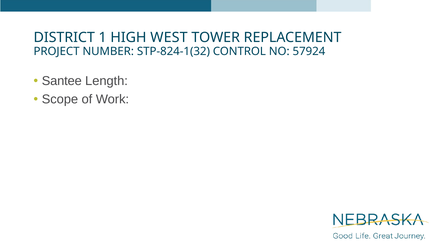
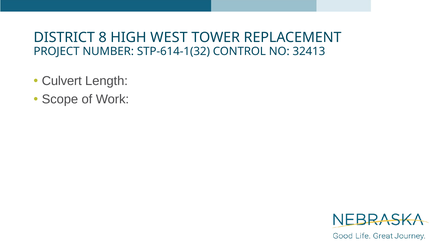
1: 1 -> 8
STP-824-1(32: STP-824-1(32 -> STP-614-1(32
57924: 57924 -> 32413
Santee: Santee -> Culvert
